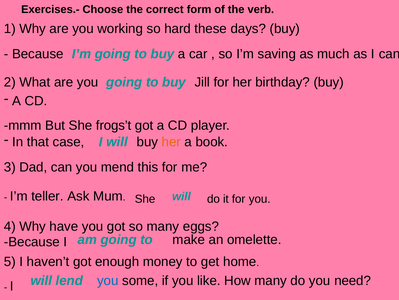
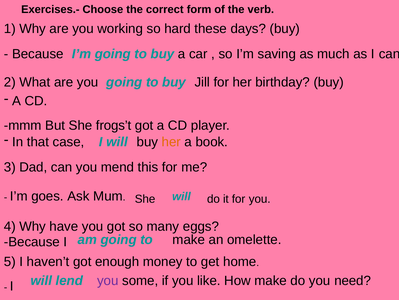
teller: teller -> goes
you at (108, 280) colour: blue -> purple
How many: many -> make
